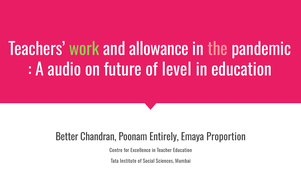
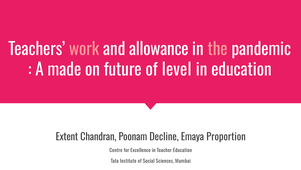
work colour: light green -> pink
audio: audio -> made
Better: Better -> Extent
Entirely: Entirely -> Decline
